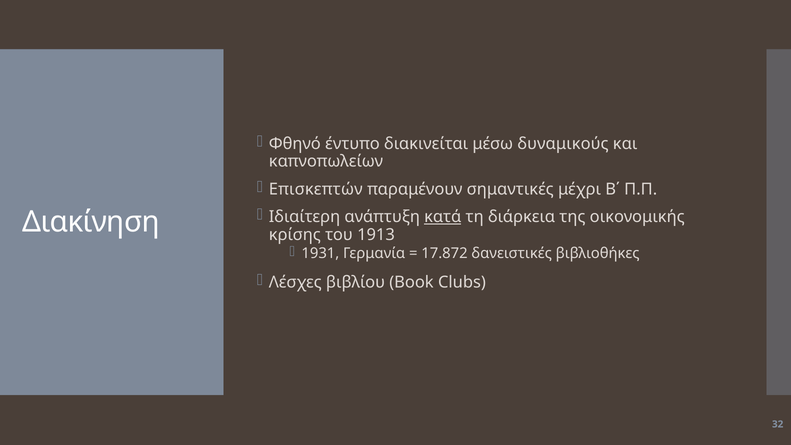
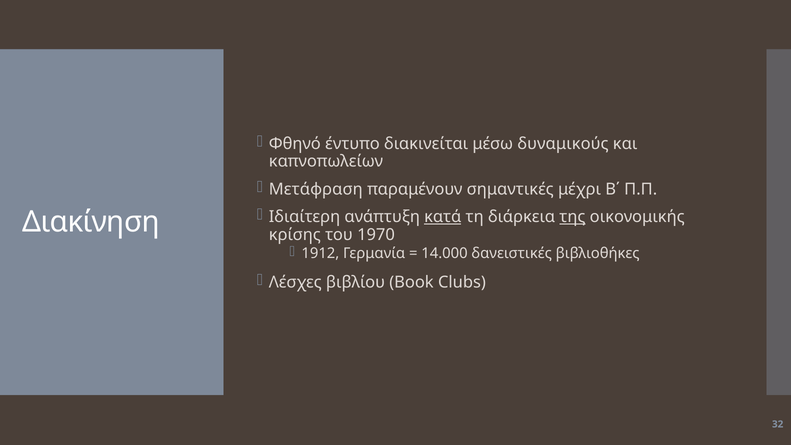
Επισκεπτών: Επισκεπτών -> Μετάφραση
της underline: none -> present
1913: 1913 -> 1970
1931: 1931 -> 1912
17.872: 17.872 -> 14.000
